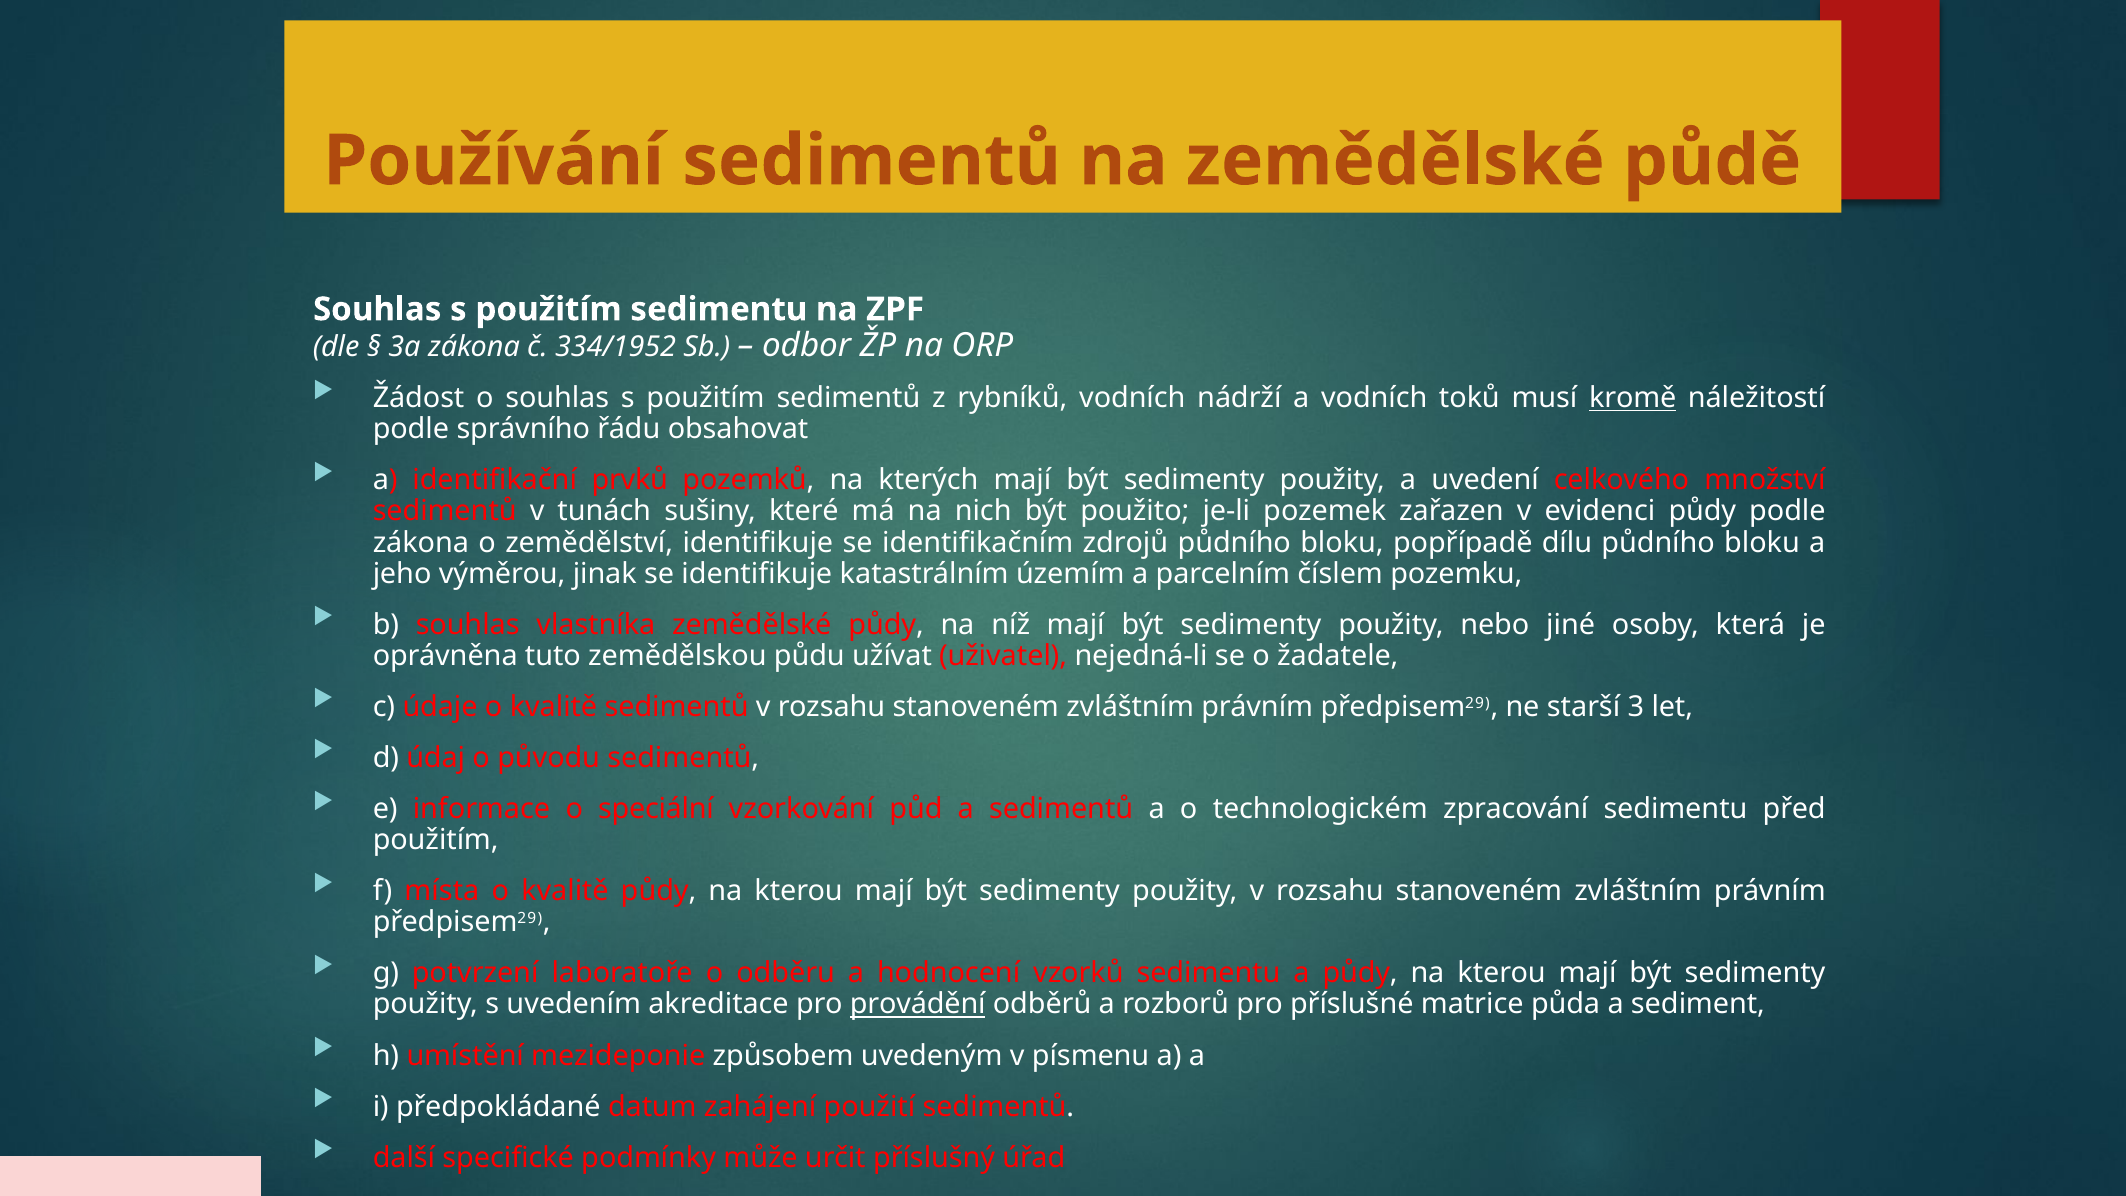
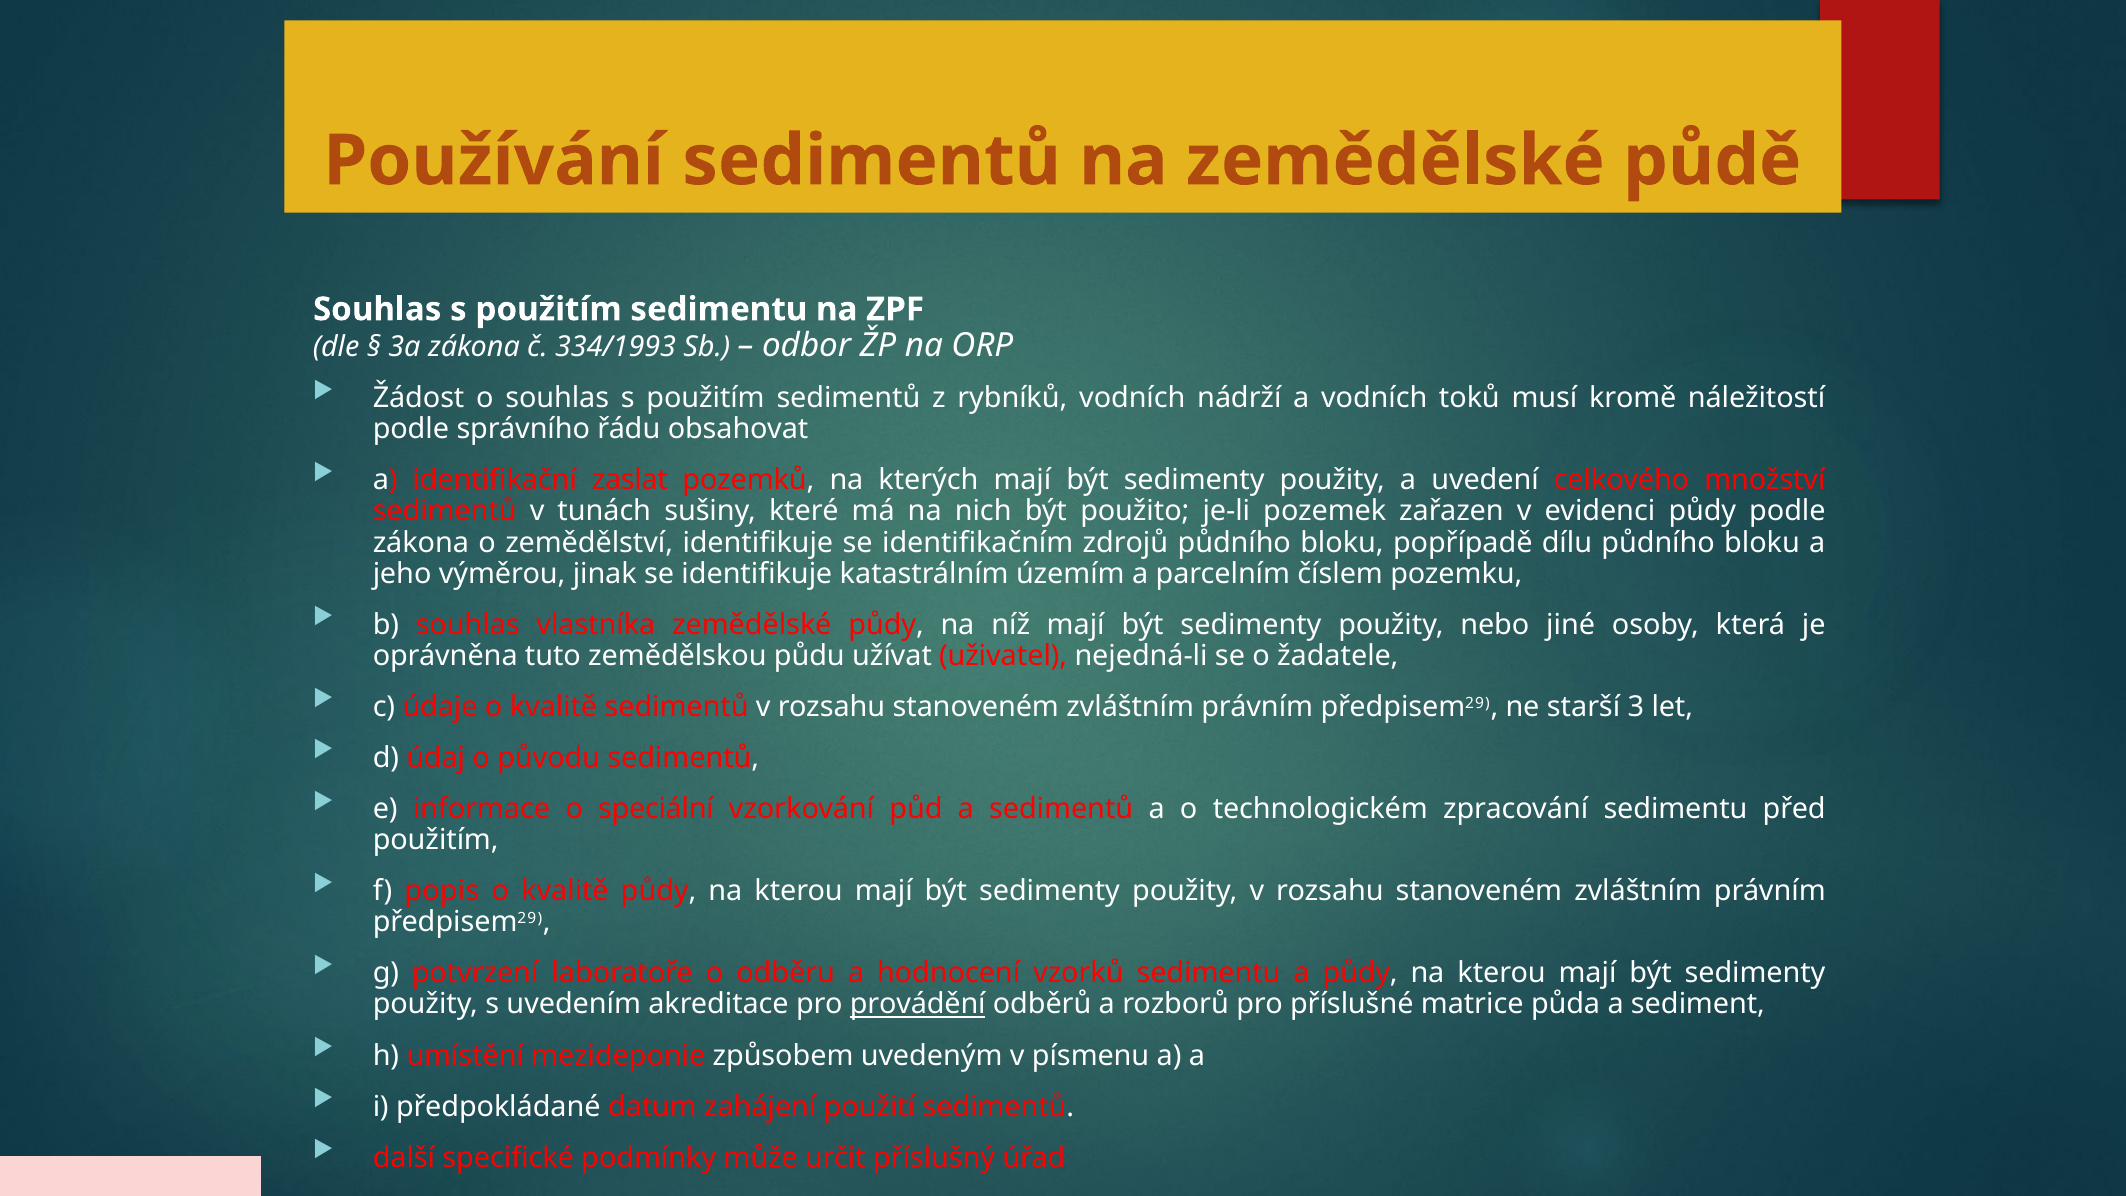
334/1952: 334/1952 -> 334/1993
kromě underline: present -> none
prvků: prvků -> zaslat
místa: místa -> popis
